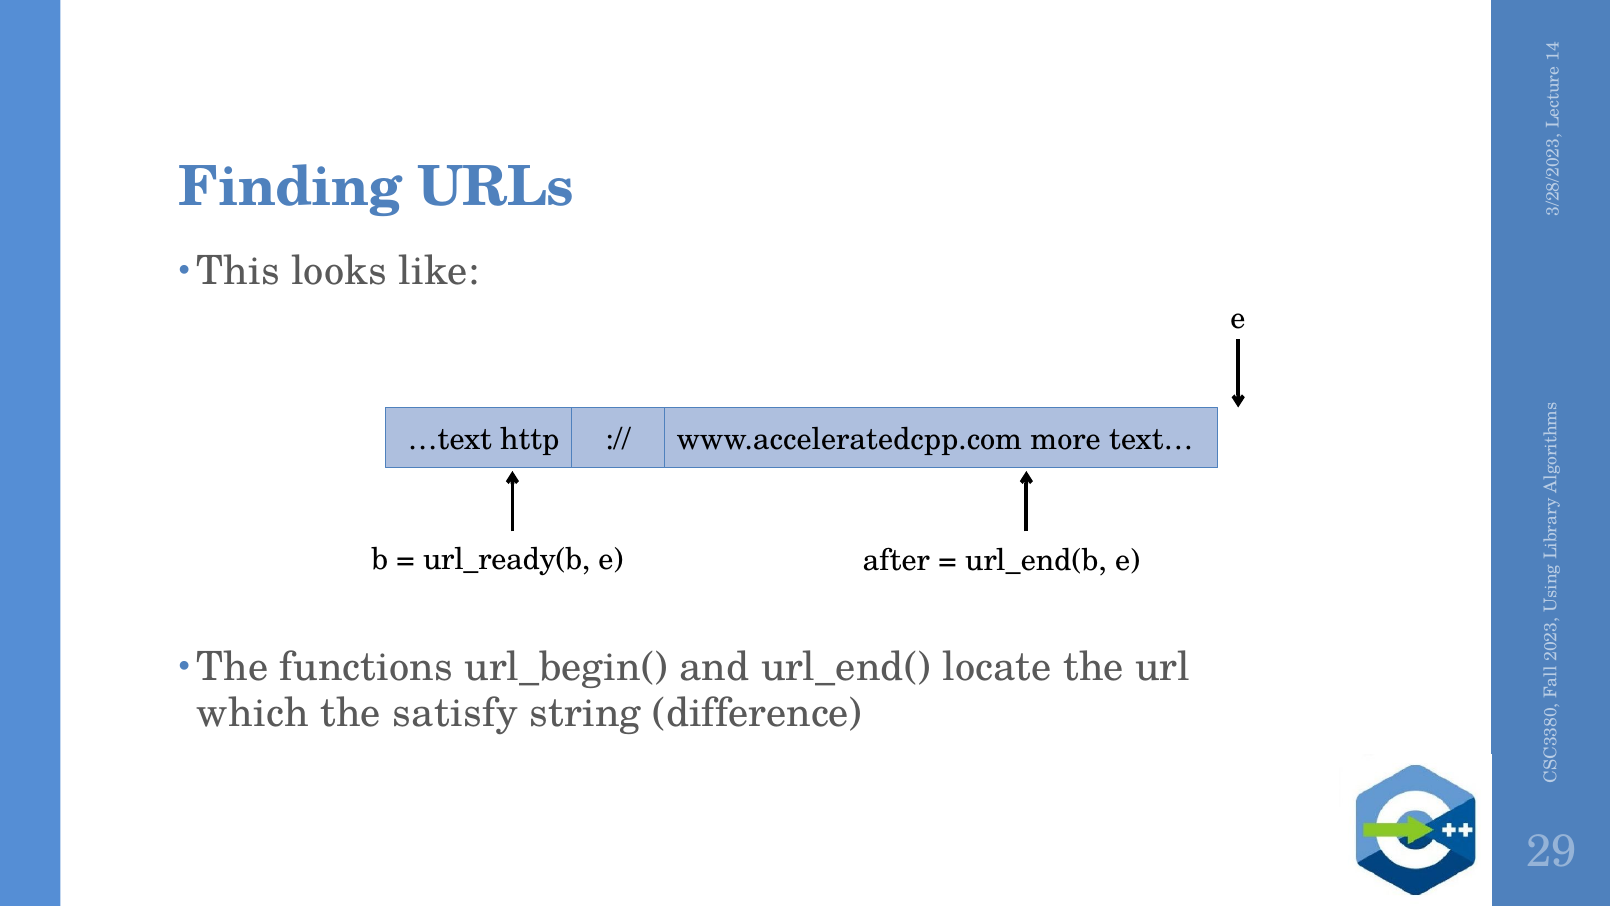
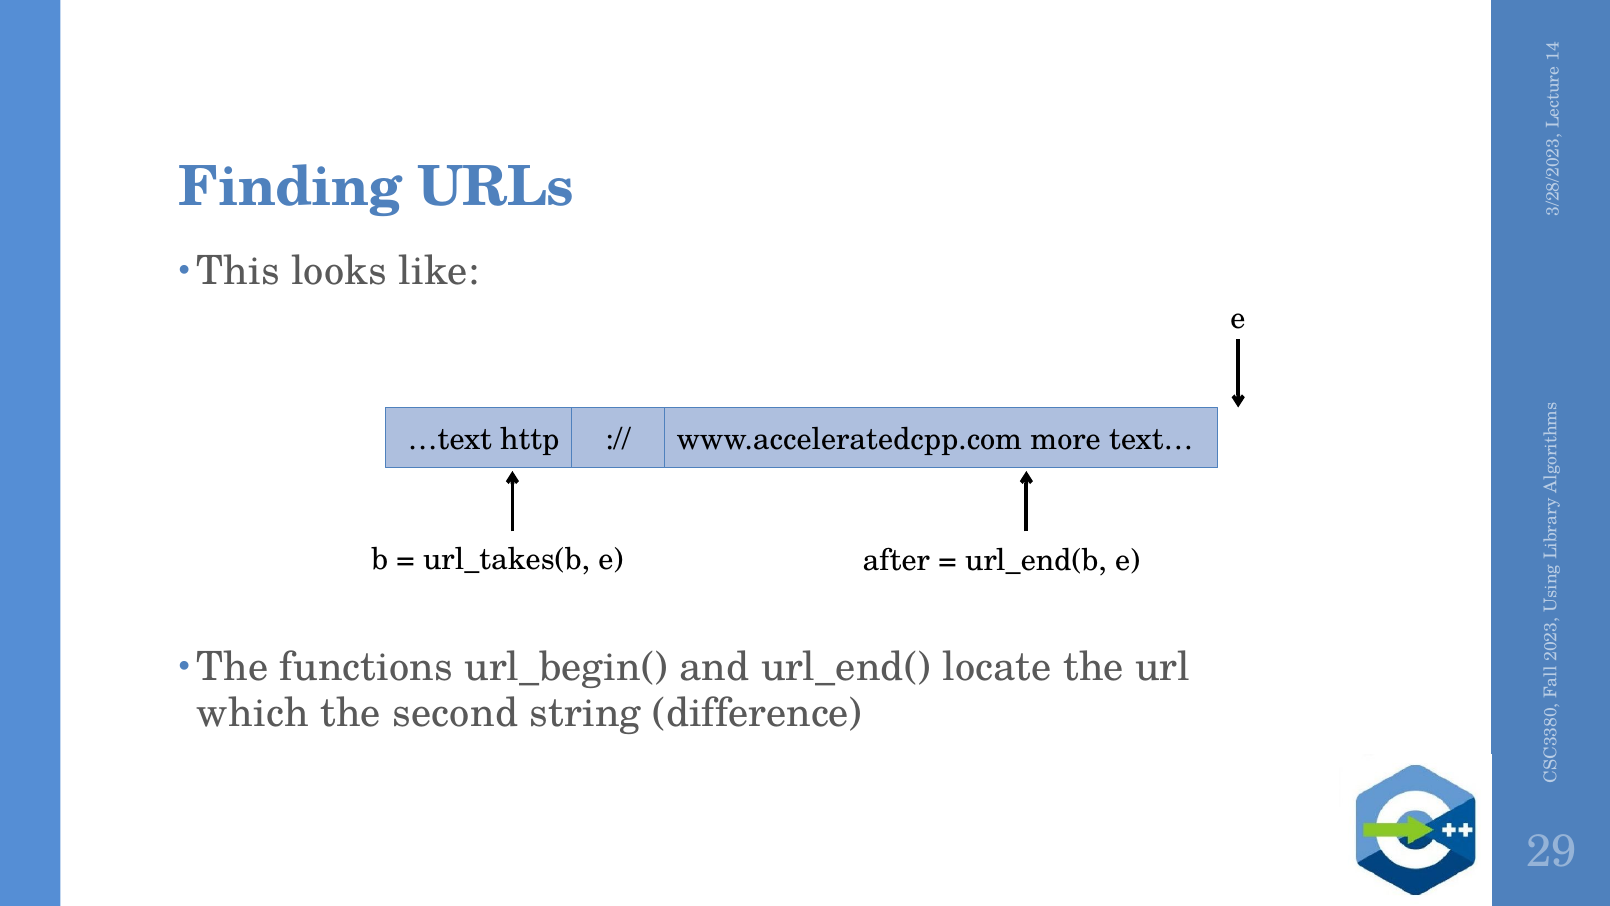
url_ready(b: url_ready(b -> url_takes(b
satisfy: satisfy -> second
